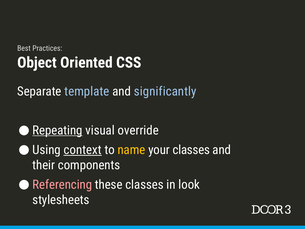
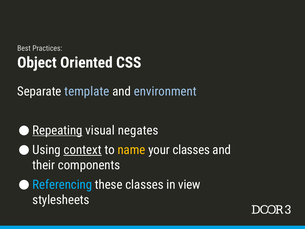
significantly: significantly -> environment
override: override -> negates
Referencing colour: pink -> light blue
look: look -> view
